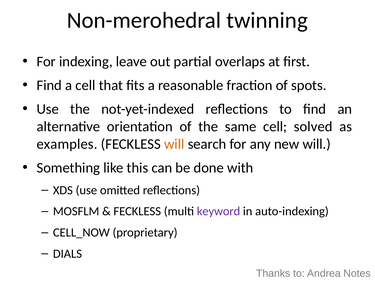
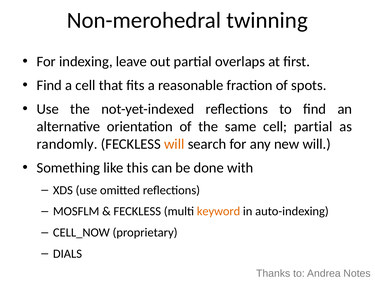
cell solved: solved -> partial
examples: examples -> randomly
keyword colour: purple -> orange
